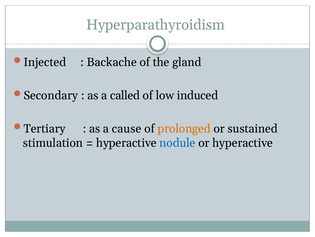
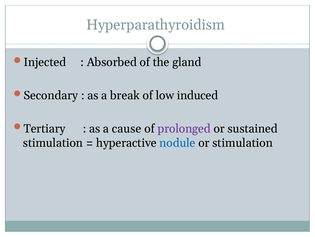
Backache: Backache -> Absorbed
called: called -> break
prolonged colour: orange -> purple
or hyperactive: hyperactive -> stimulation
